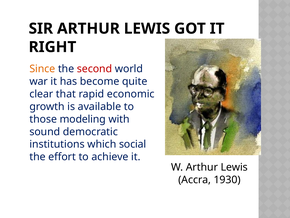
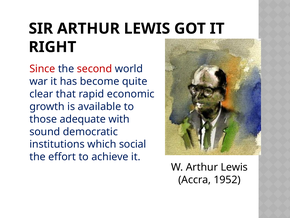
Since colour: orange -> red
modeling: modeling -> adequate
1930: 1930 -> 1952
